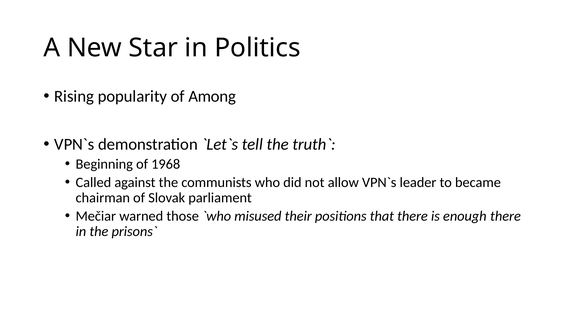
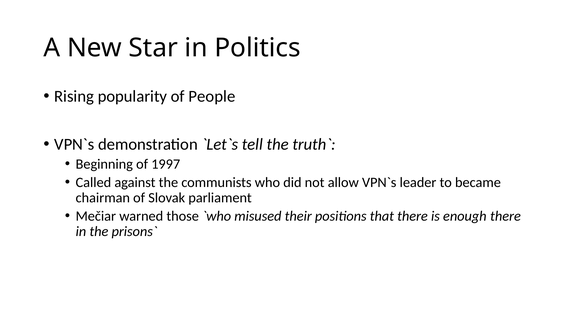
Among: Among -> People
1968: 1968 -> 1997
